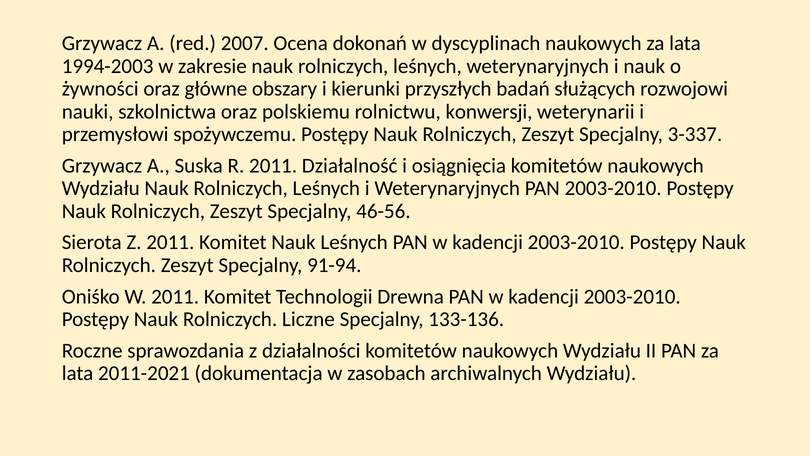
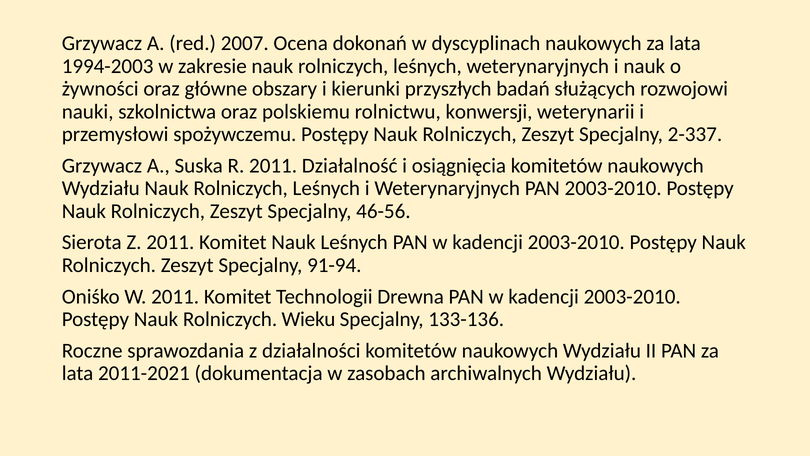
3-337: 3-337 -> 2-337
Liczne: Liczne -> Wieku
